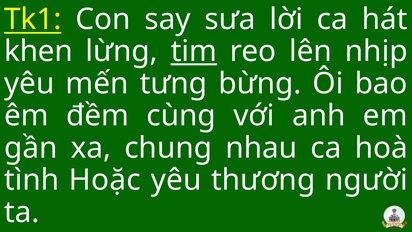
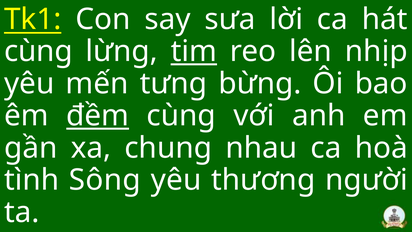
khen at (38, 51): khen -> cùng
đềm underline: none -> present
Hoặc: Hoặc -> Sông
